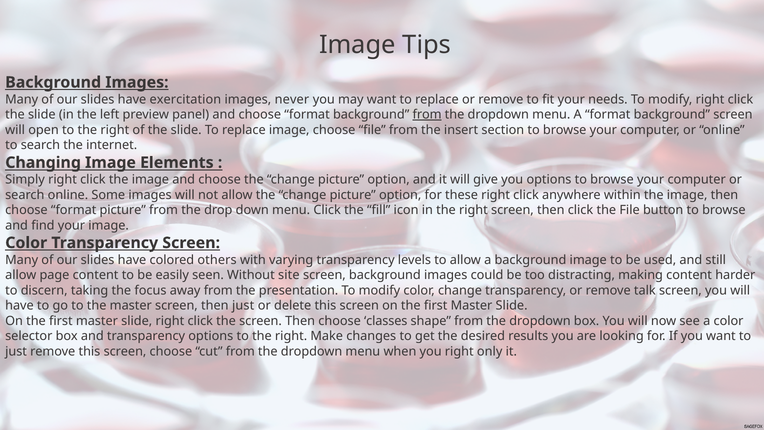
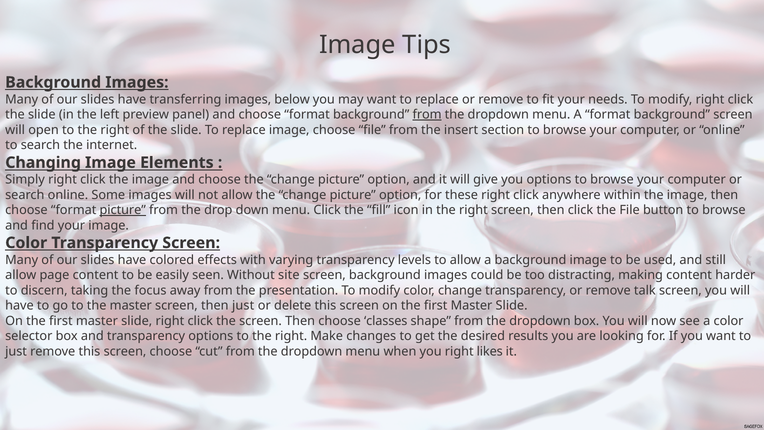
exercitation: exercitation -> transferring
never: never -> below
picture at (123, 210) underline: none -> present
others: others -> effects
only: only -> likes
